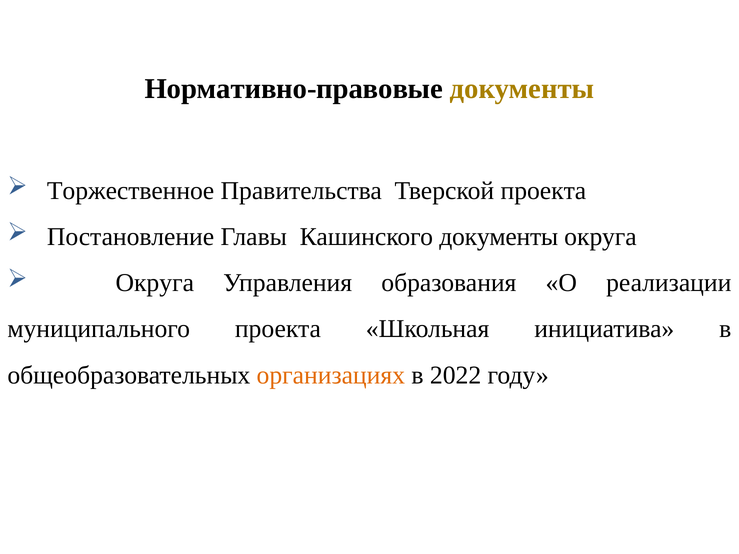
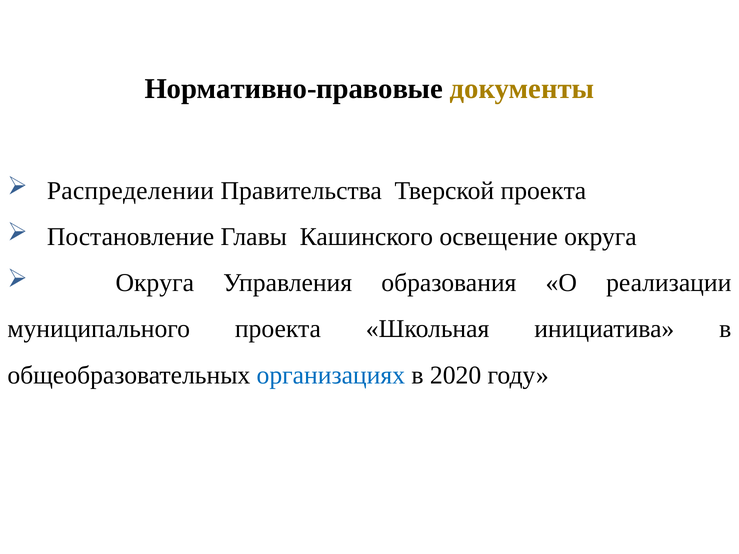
Торжественное: Торжественное -> Распределении
Кашинского документы: документы -> освещение
организациях colour: orange -> blue
2022: 2022 -> 2020
